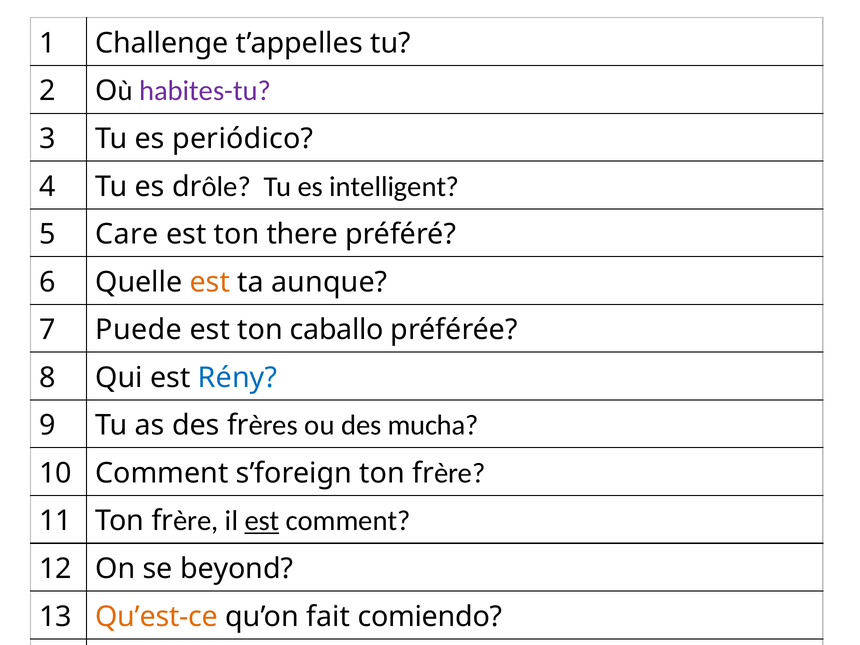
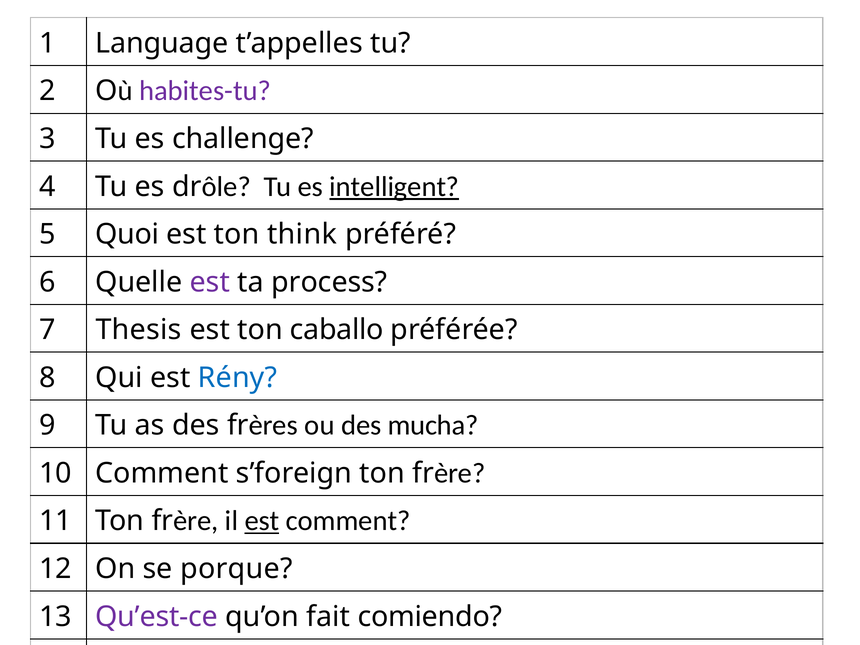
Challenge: Challenge -> Language
periódico: periódico -> challenge
intelligent underline: none -> present
Care: Care -> Quoi
there: there -> think
est at (210, 282) colour: orange -> purple
aunque: aunque -> process
Puede: Puede -> Thesis
beyond: beyond -> porque
Qu’est-ce at (157, 617) colour: orange -> purple
